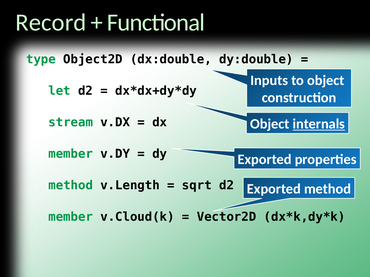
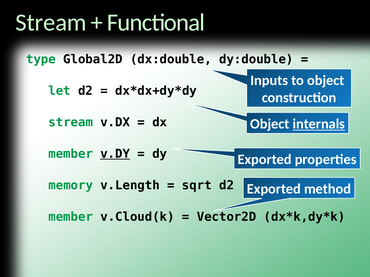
Record at (51, 22): Record -> Stream
Object2D: Object2D -> Global2D
v.DY underline: none -> present
method at (71, 186): method -> memory
